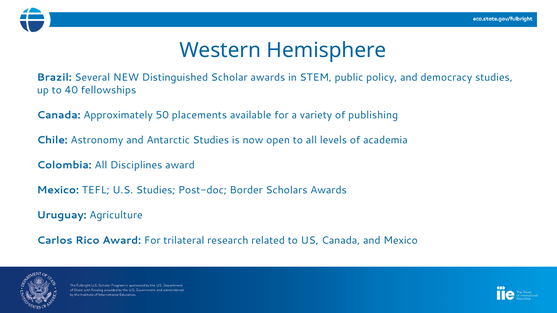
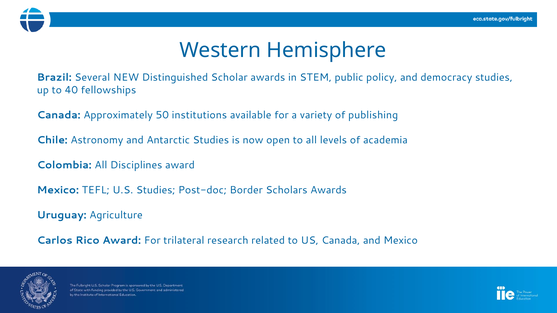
placements: placements -> institutions
